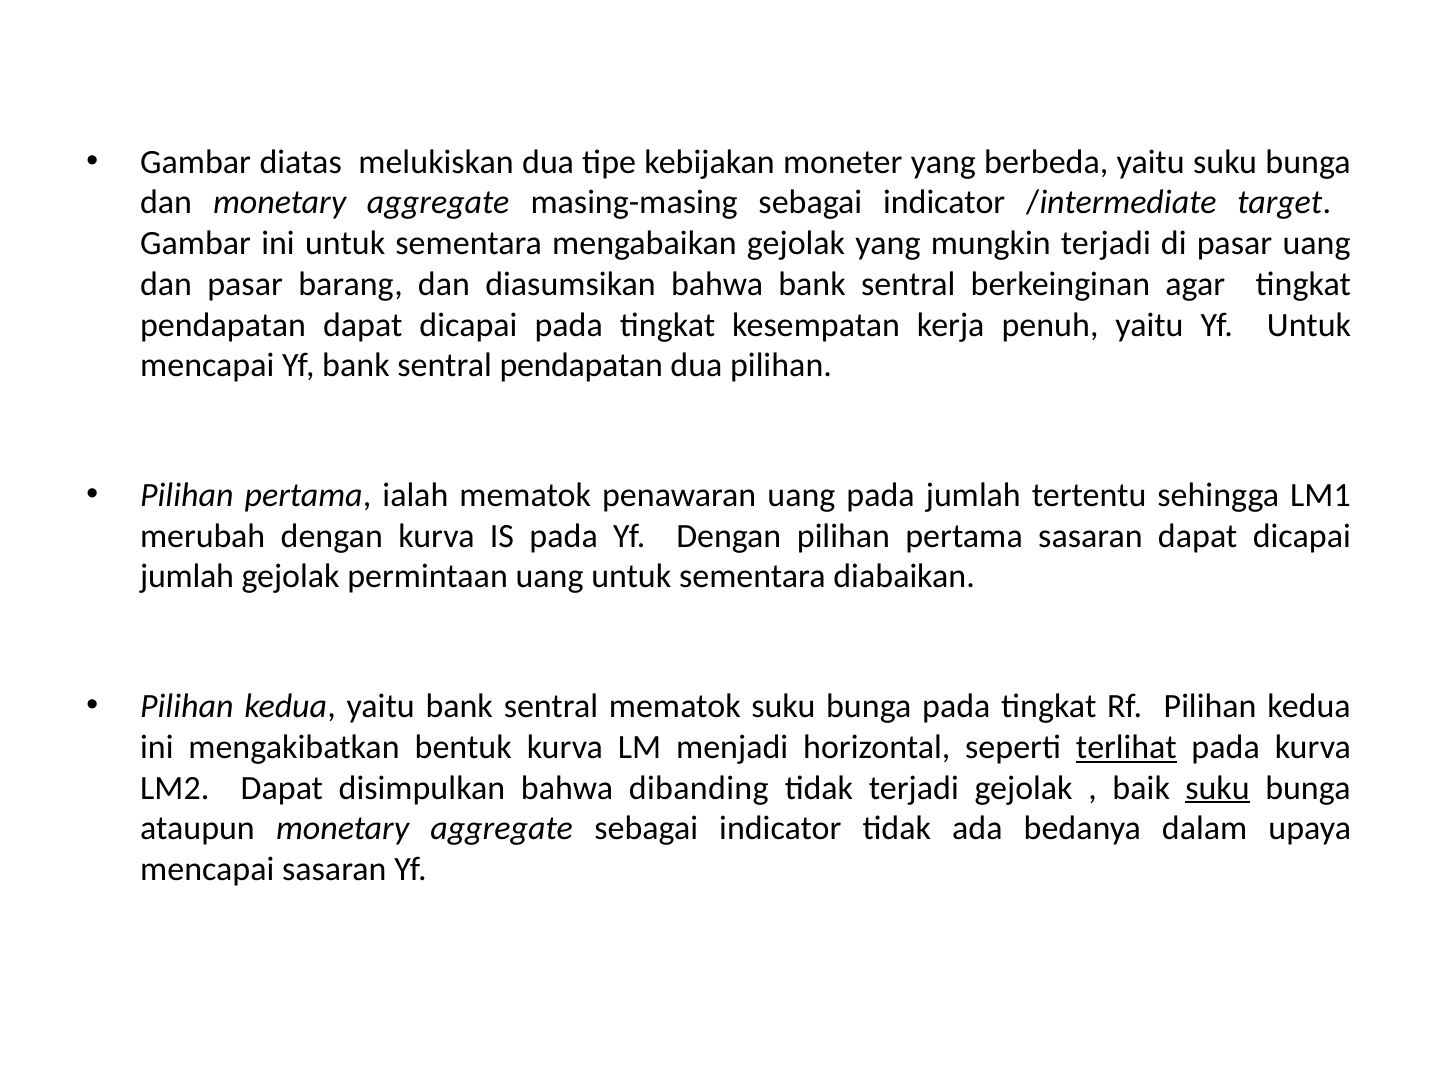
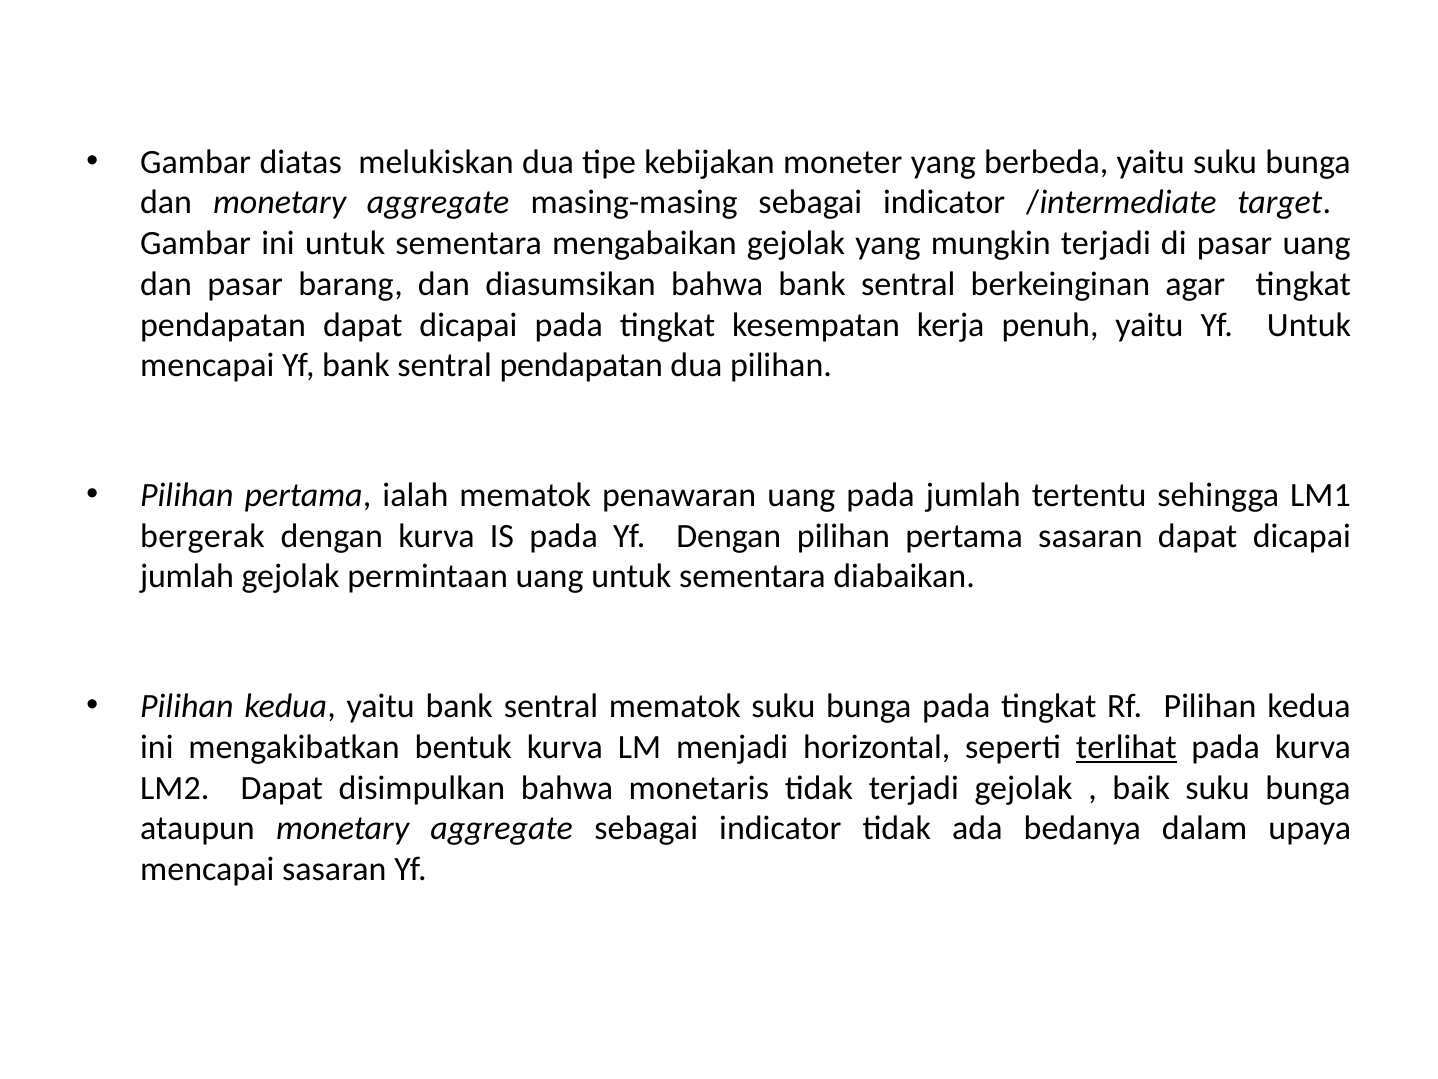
merubah: merubah -> bergerak
dibanding: dibanding -> monetaris
suku at (1218, 787) underline: present -> none
